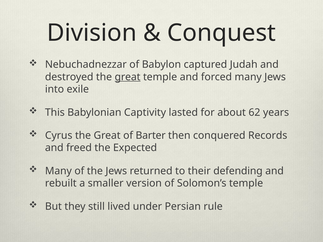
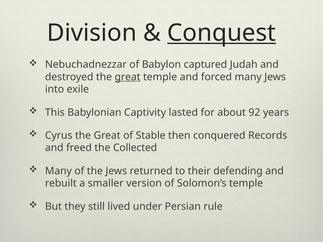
Conquest underline: none -> present
62: 62 -> 92
Barter: Barter -> Stable
Expected: Expected -> Collected
